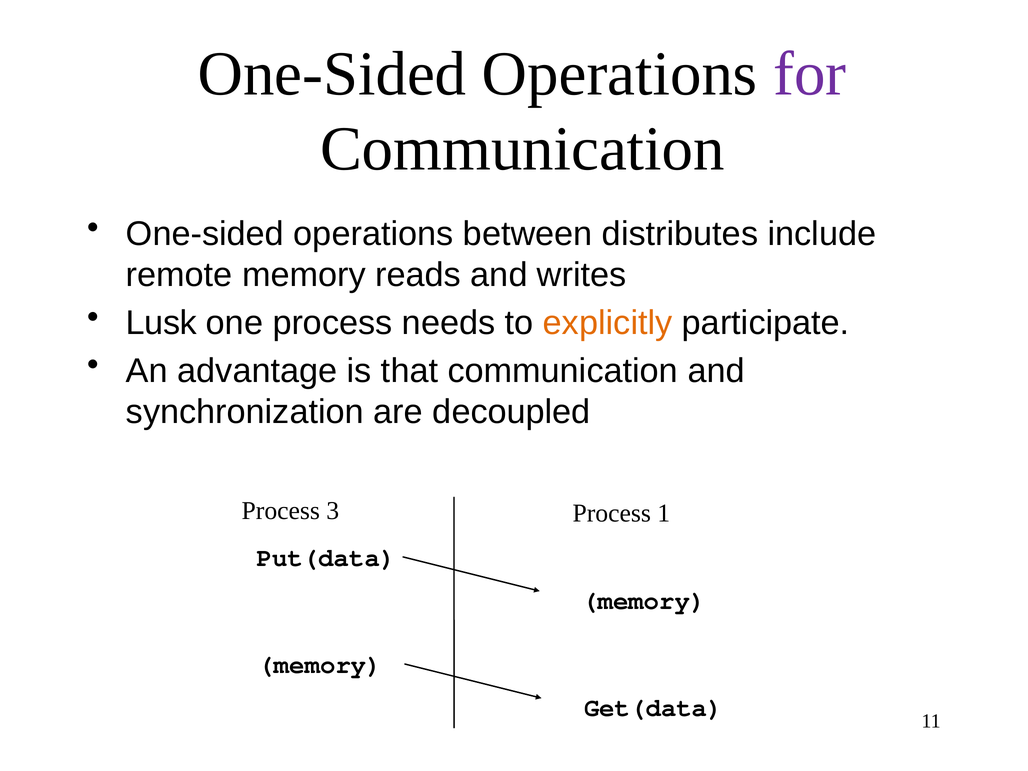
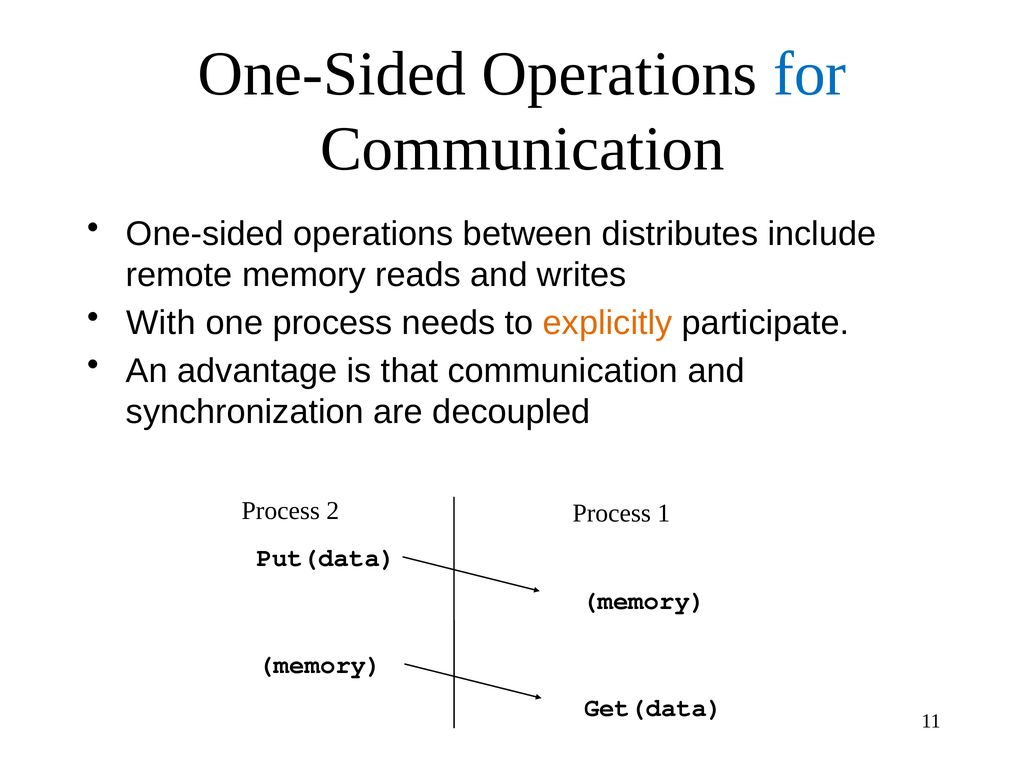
for colour: purple -> blue
Lusk: Lusk -> With
3: 3 -> 2
